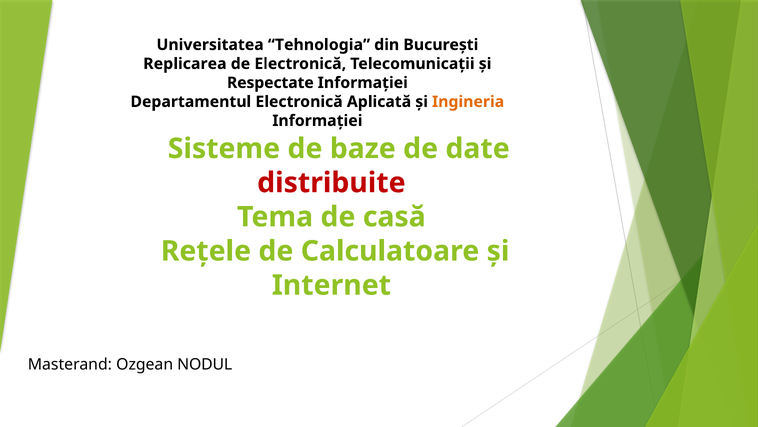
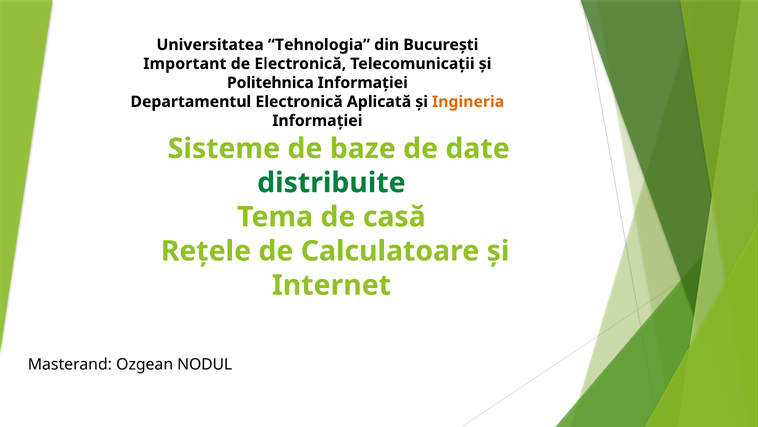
Replicarea: Replicarea -> Important
Respectate: Respectate -> Politehnica
distribuite colour: red -> green
